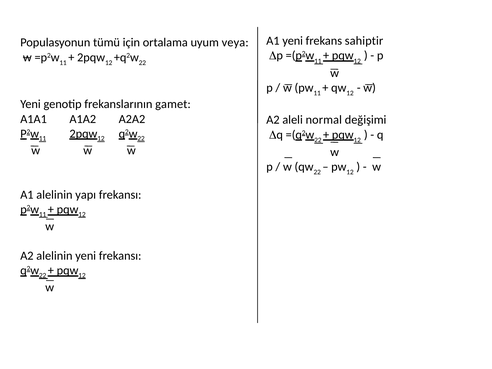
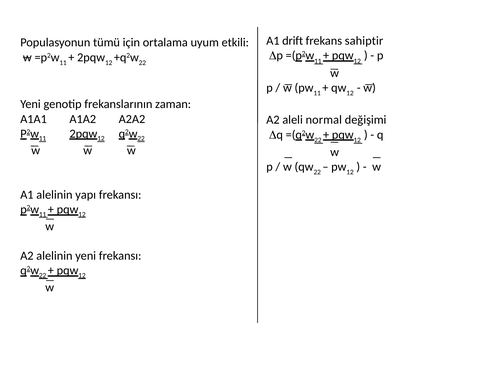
A1 yeni: yeni -> drift
veya: veya -> etkili
gamet: gamet -> zaman
